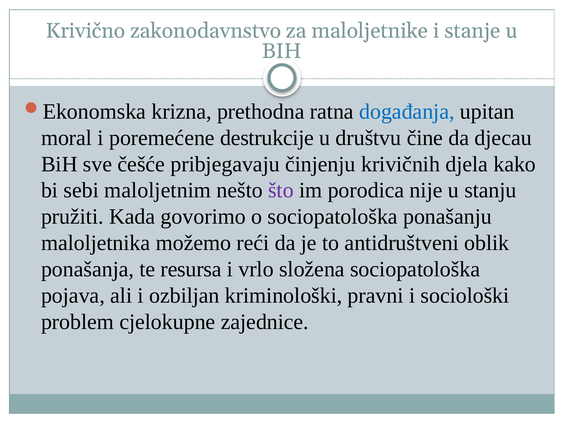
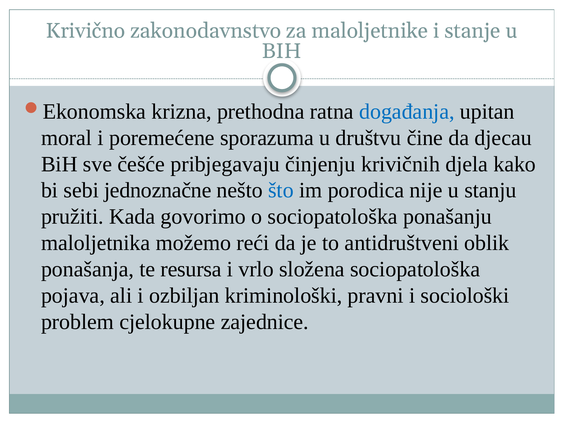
destrukcije: destrukcije -> sporazuma
maloljetnim: maloljetnim -> jednoznačne
što colour: purple -> blue
